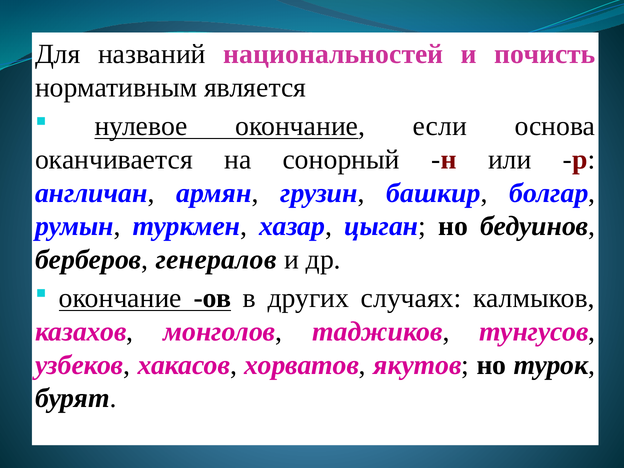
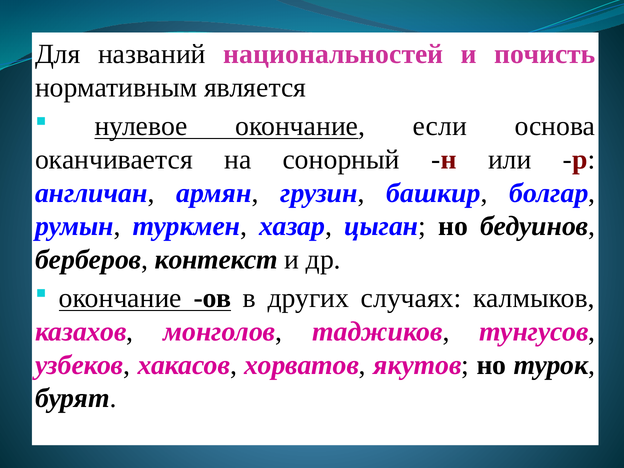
генералов: генералов -> контекст
